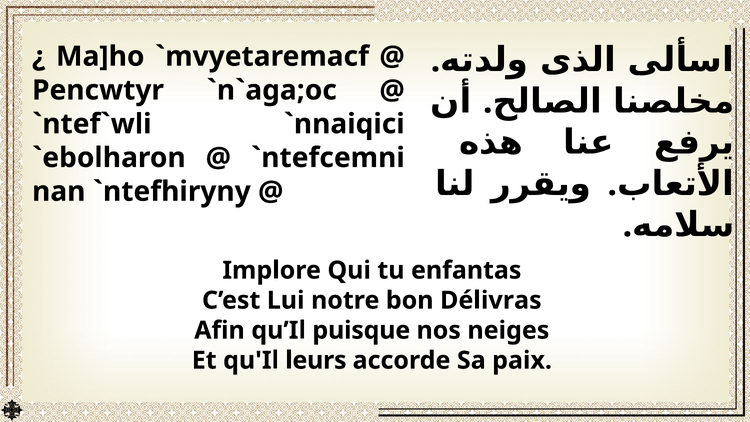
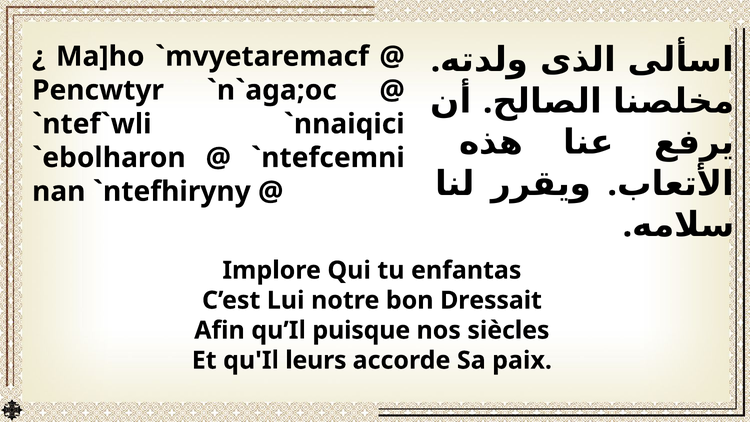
Délivras: Délivras -> Dressait
neiges: neiges -> siècles
